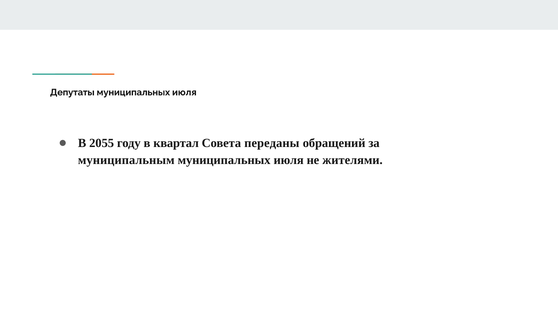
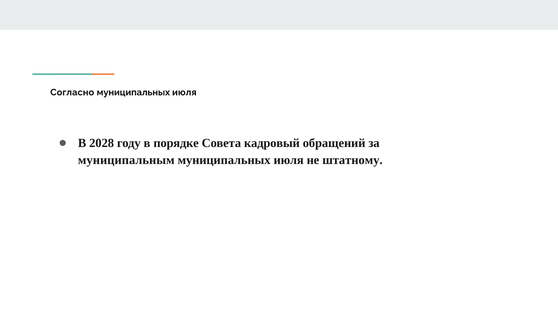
Депутаты: Депутаты -> Согласно
2055: 2055 -> 2028
квартал: квартал -> порядке
переданы: переданы -> кадровый
жителями: жителями -> штатному
